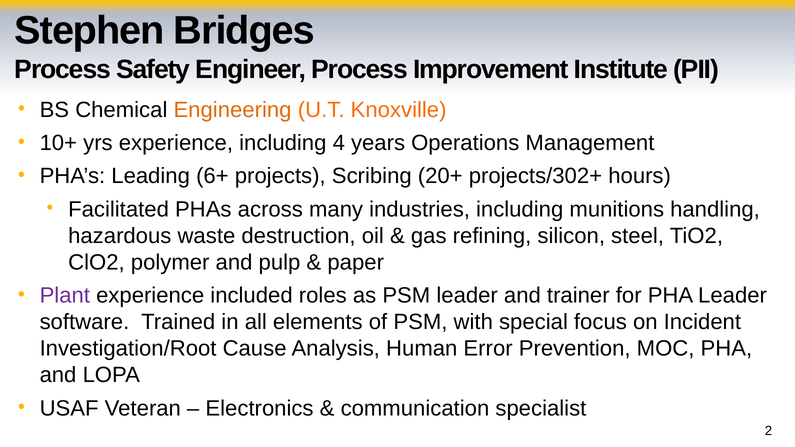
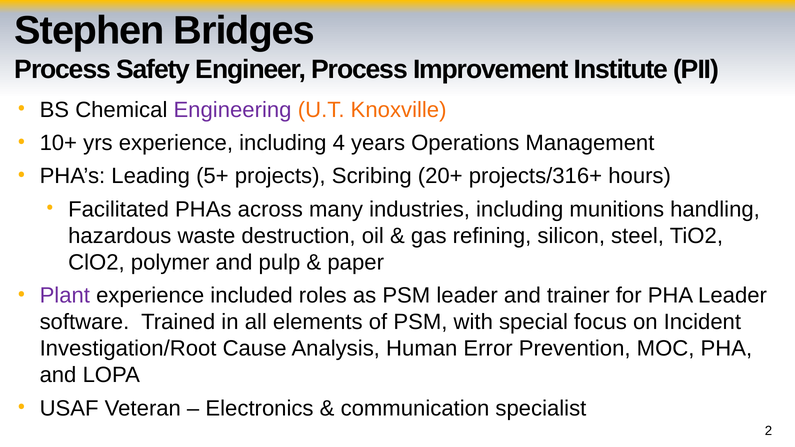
Engineering colour: orange -> purple
6+: 6+ -> 5+
projects/302+: projects/302+ -> projects/316+
